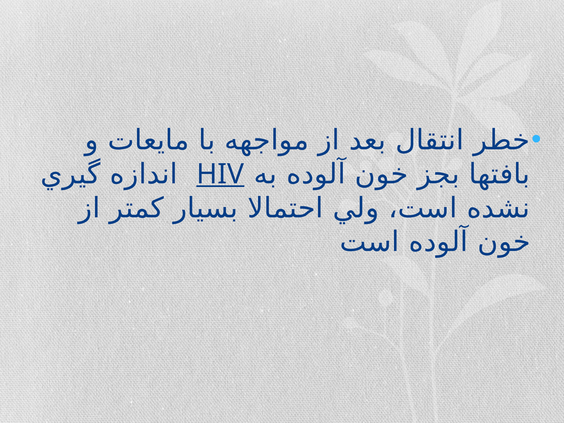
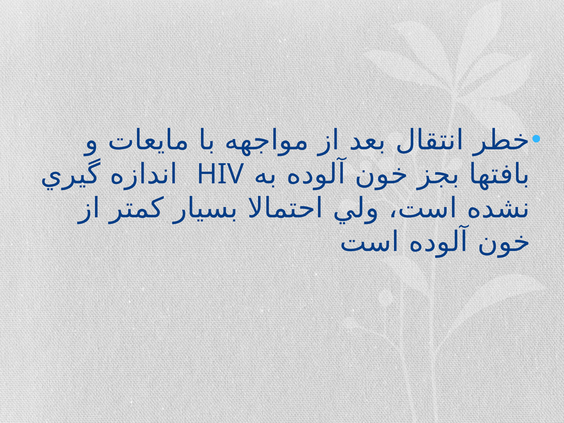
HIV underline: present -> none
